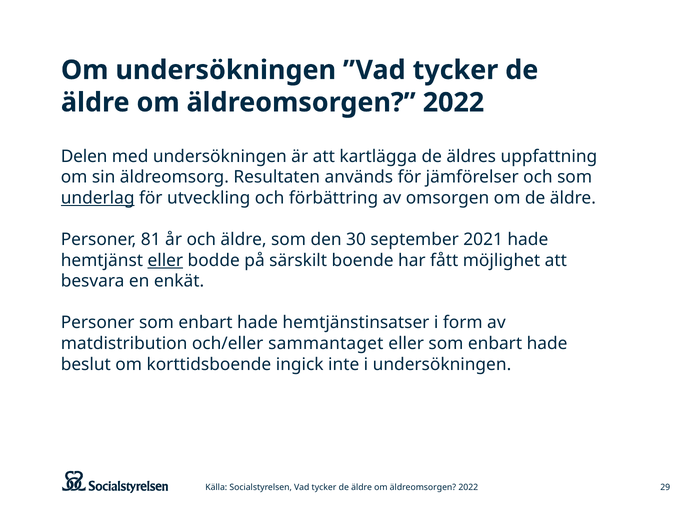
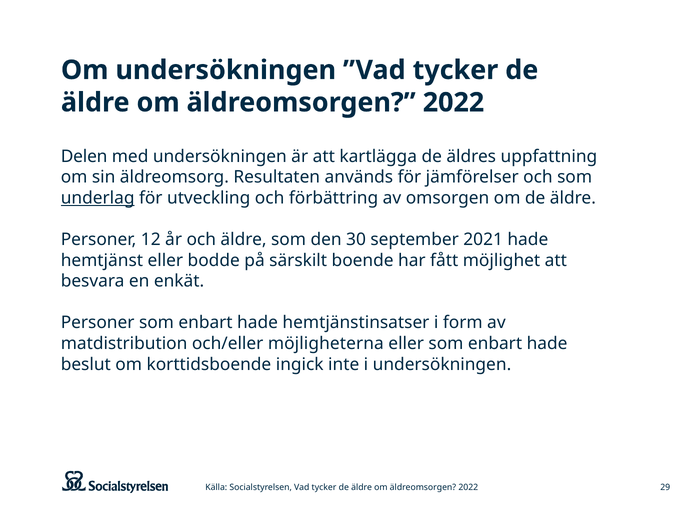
81: 81 -> 12
eller at (165, 260) underline: present -> none
sammantaget: sammantaget -> möjligheterna
